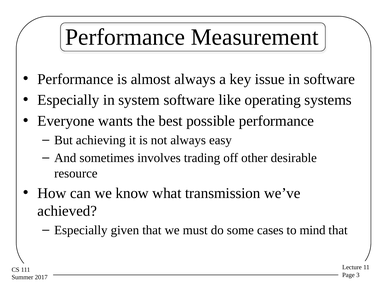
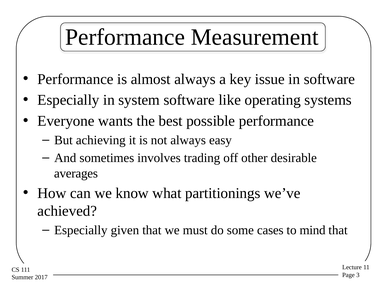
resource: resource -> averages
transmission: transmission -> partitionings
